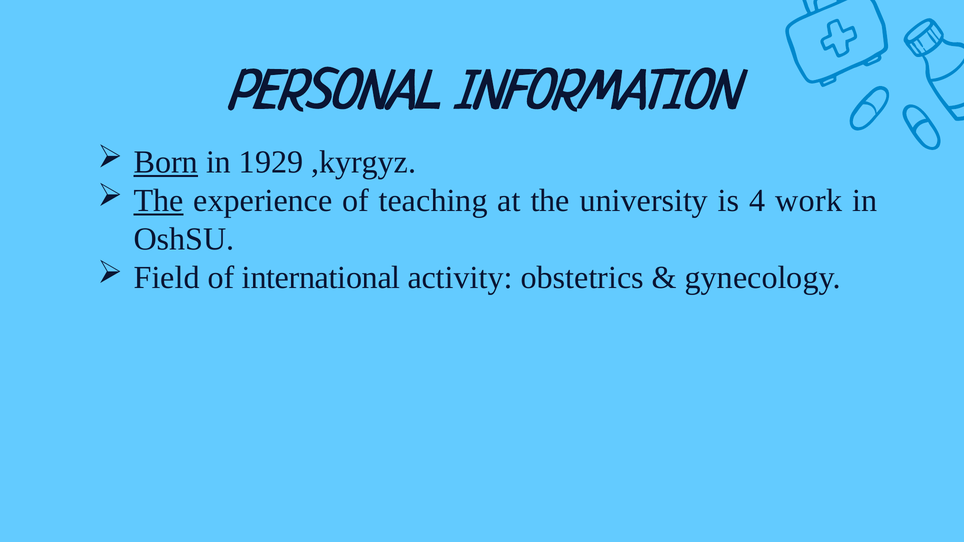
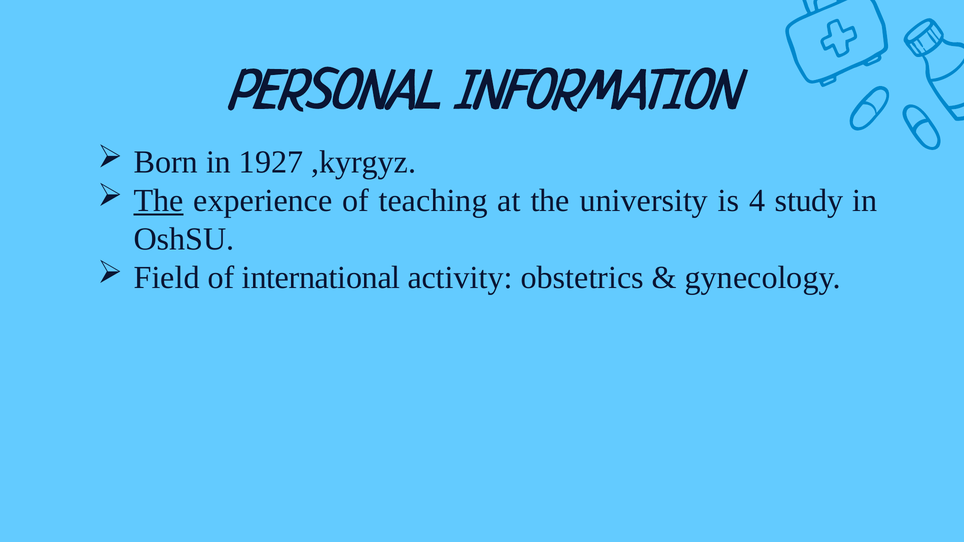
Born underline: present -> none
1929: 1929 -> 1927
work: work -> study
